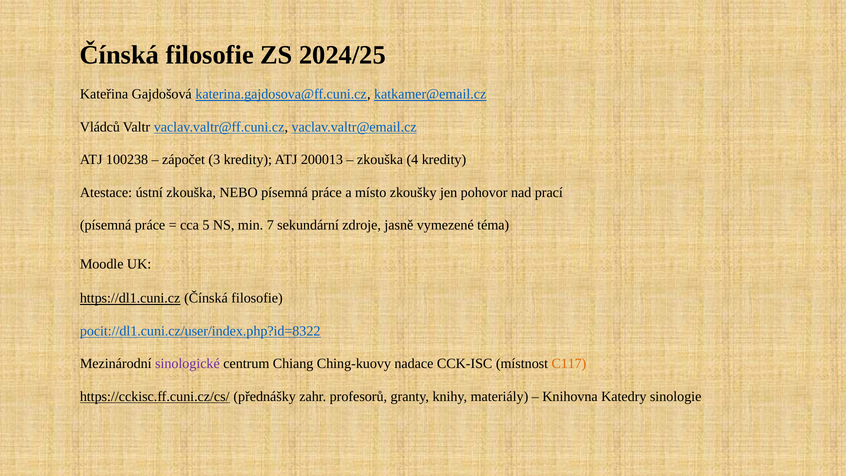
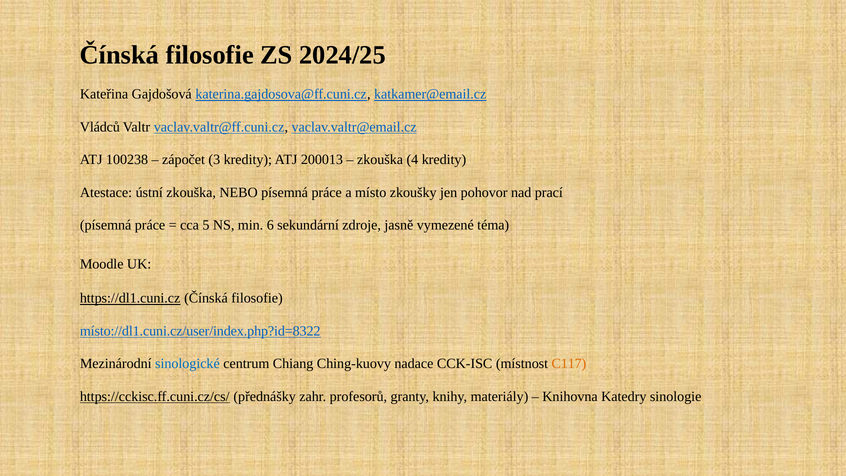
7: 7 -> 6
pocit://dl1.cuni.cz/user/index.php?id=8322: pocit://dl1.cuni.cz/user/index.php?id=8322 -> místo://dl1.cuni.cz/user/index.php?id=8322
sinologické colour: purple -> blue
